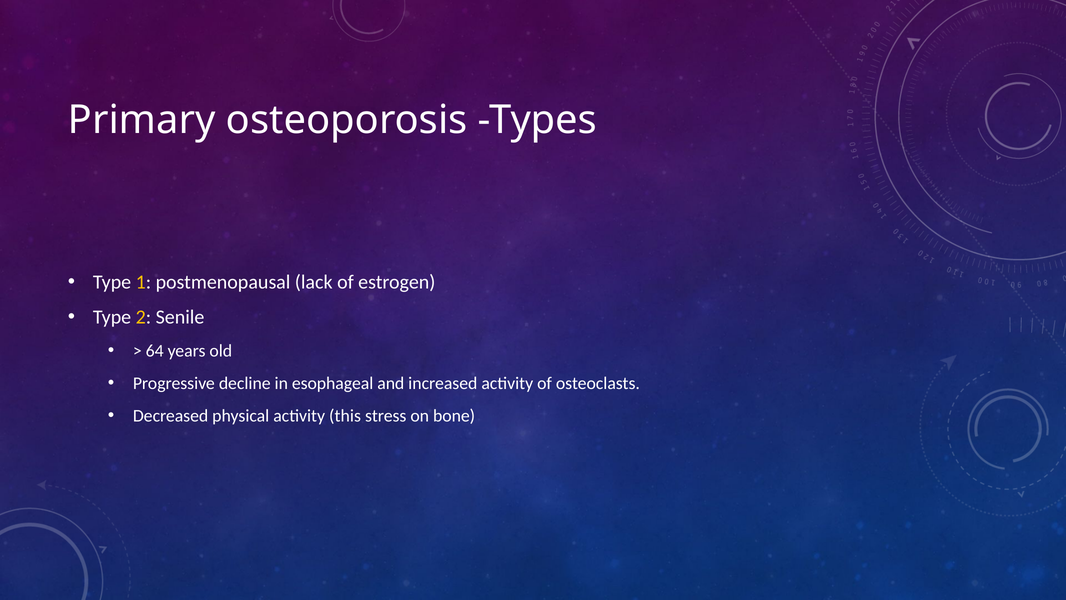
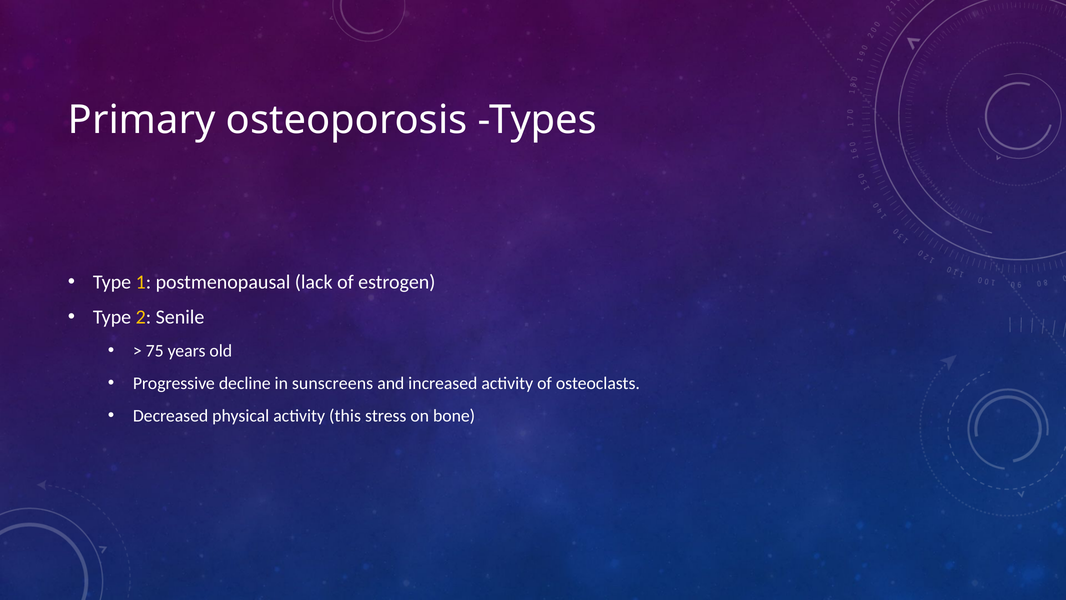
64: 64 -> 75
esophageal: esophageal -> sunscreens
